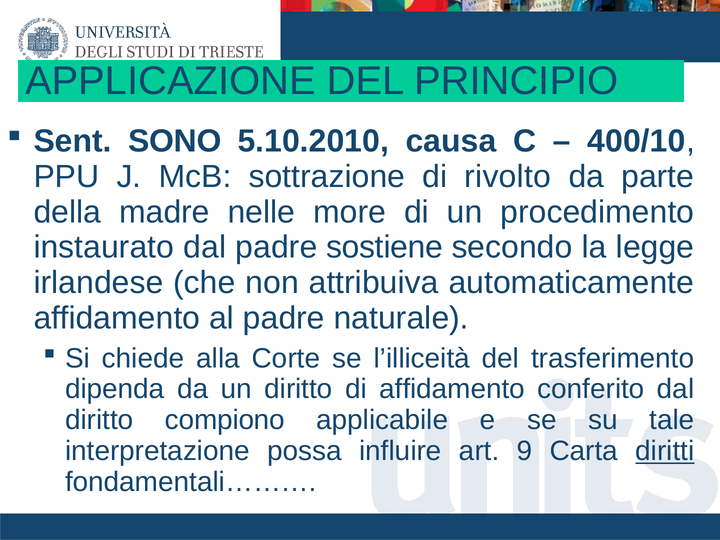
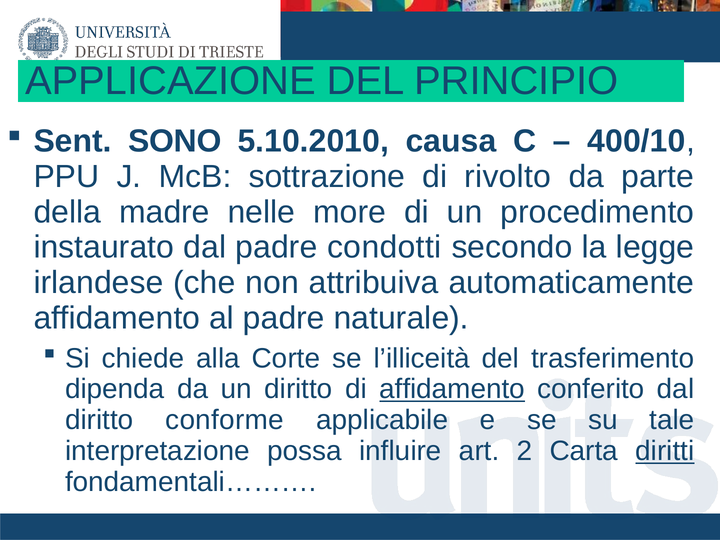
sostiene: sostiene -> condotti
affidamento at (452, 389) underline: none -> present
compiono: compiono -> conforme
9: 9 -> 2
